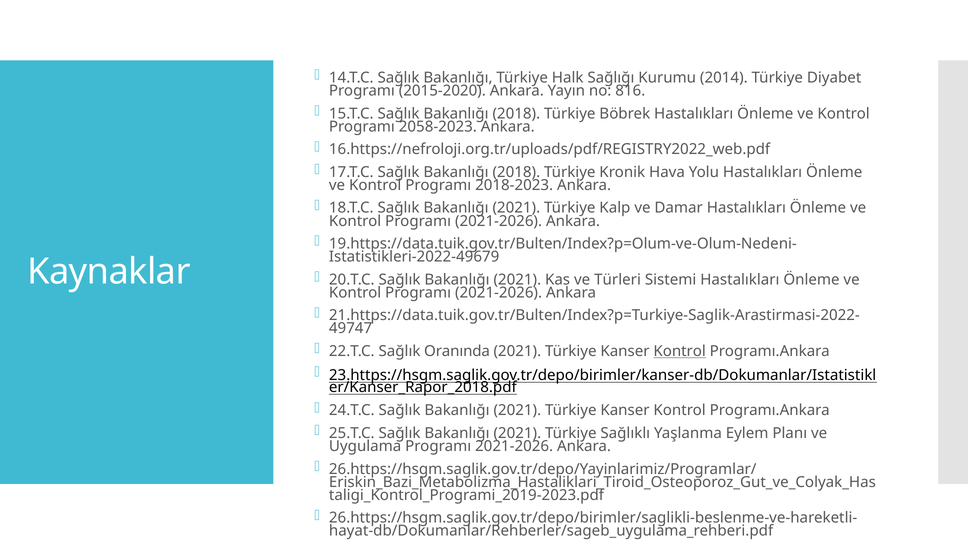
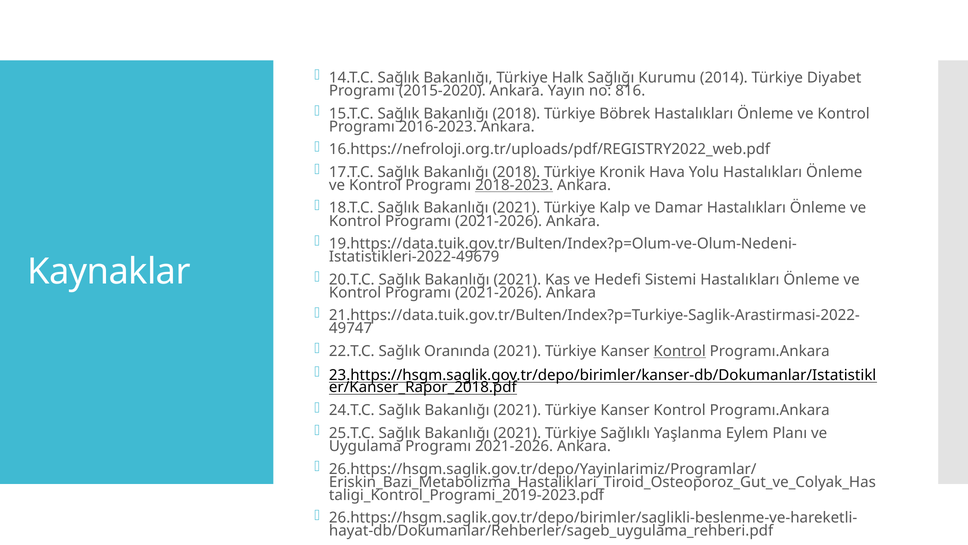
2058-2023: 2058-2023 -> 2016-2023
2018-2023 underline: none -> present
Türleri: Türleri -> Hedefi
